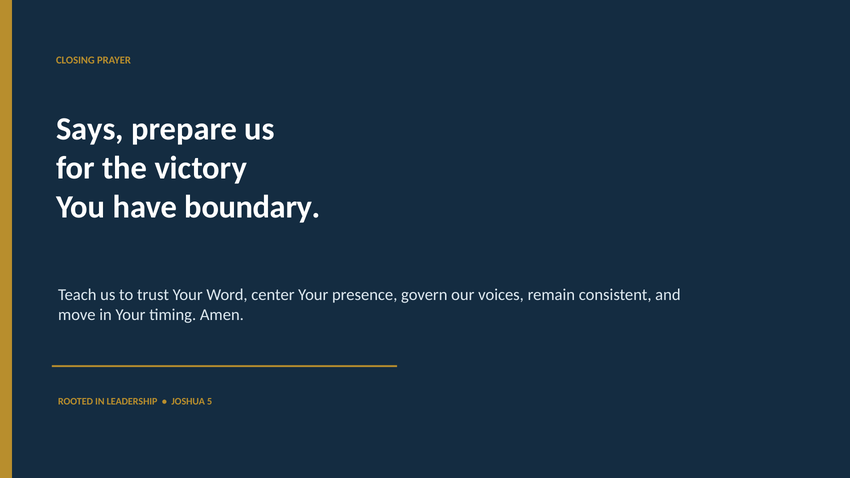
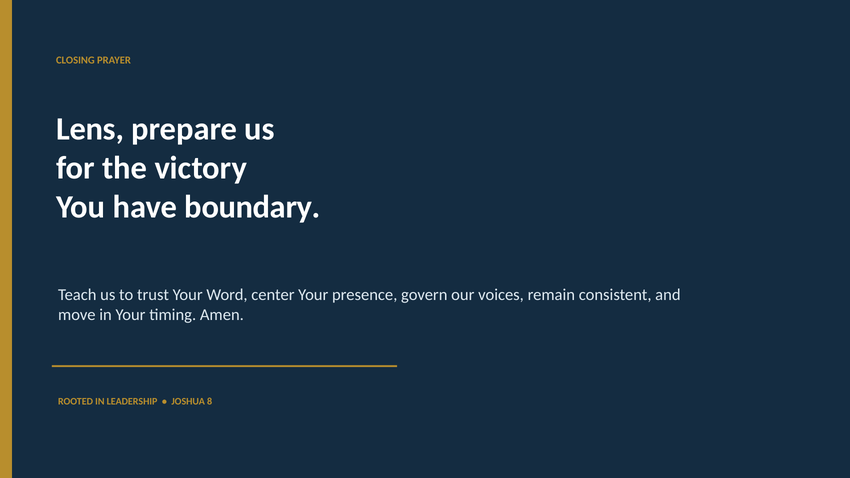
Says: Says -> Lens
5: 5 -> 8
